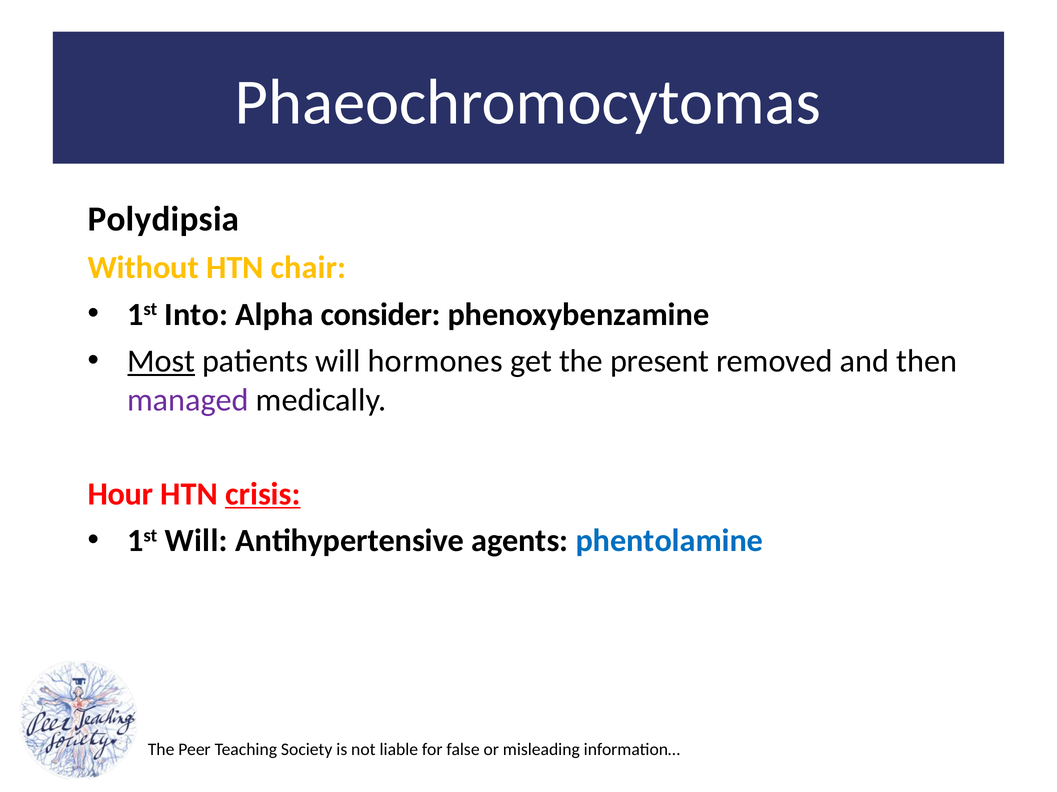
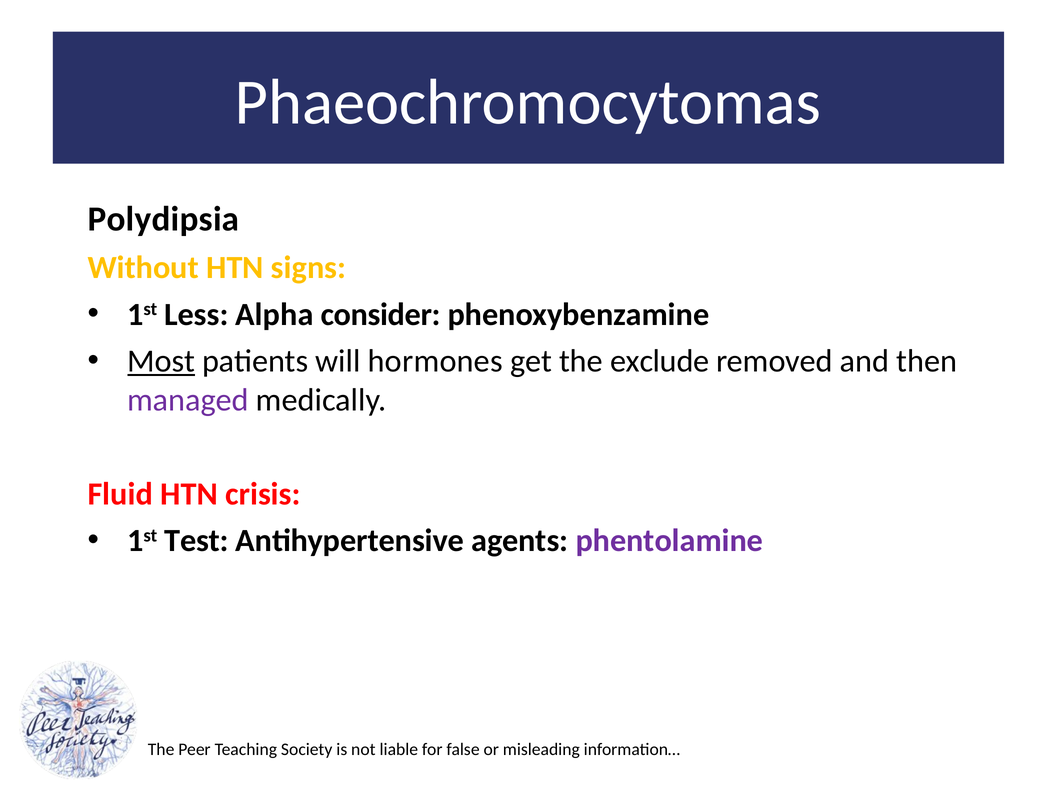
chair: chair -> signs
Into: Into -> Less
present: present -> exclude
Hour: Hour -> Fluid
crisis underline: present -> none
1st Will: Will -> Test
phentolamine colour: blue -> purple
